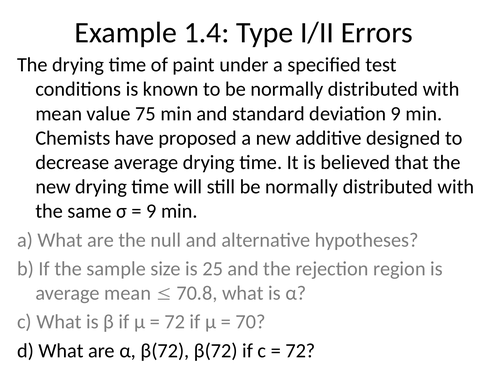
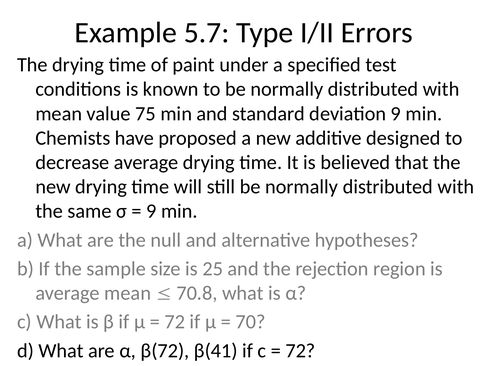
1.4: 1.4 -> 5.7
β(72 β(72: β(72 -> β(41
